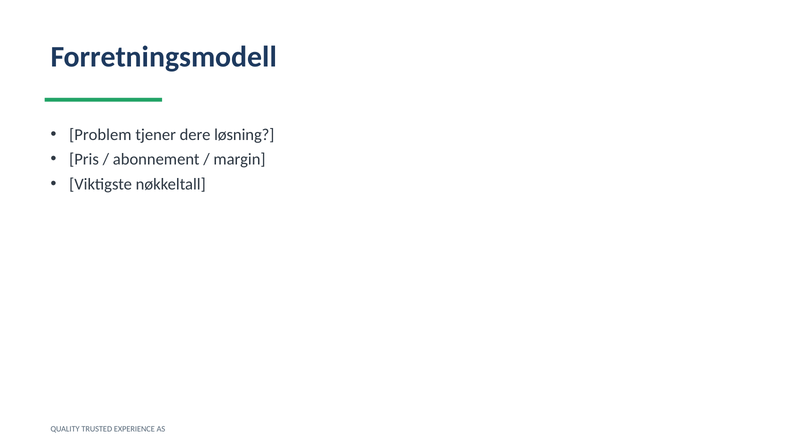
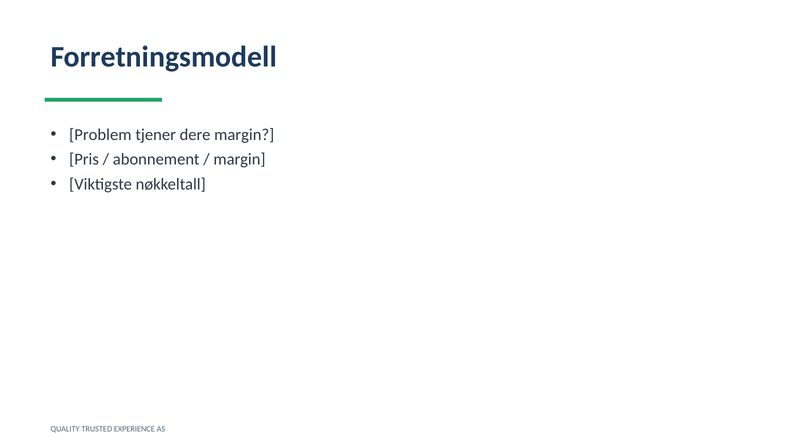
dere løsning: løsning -> margin
